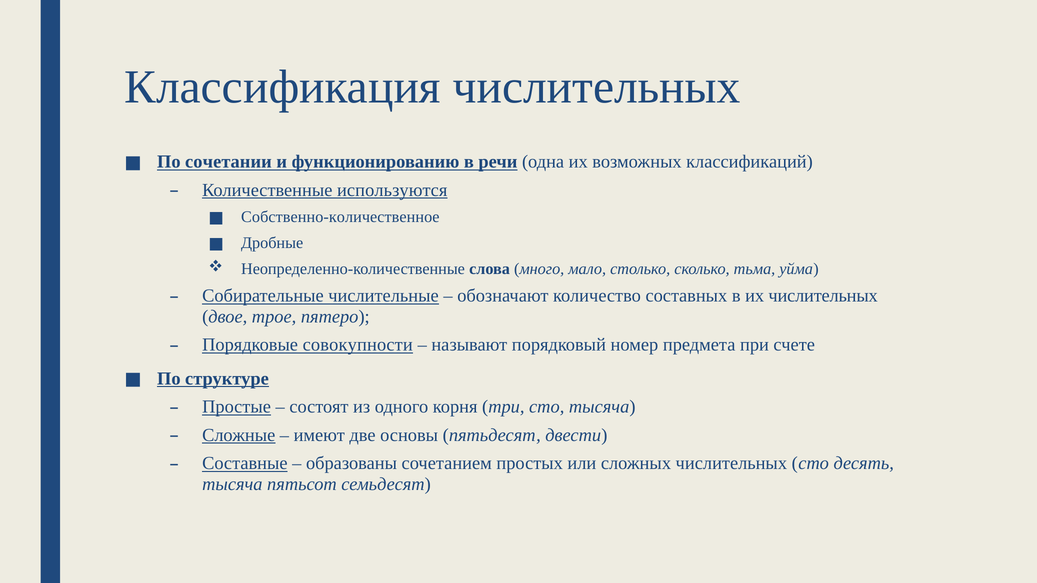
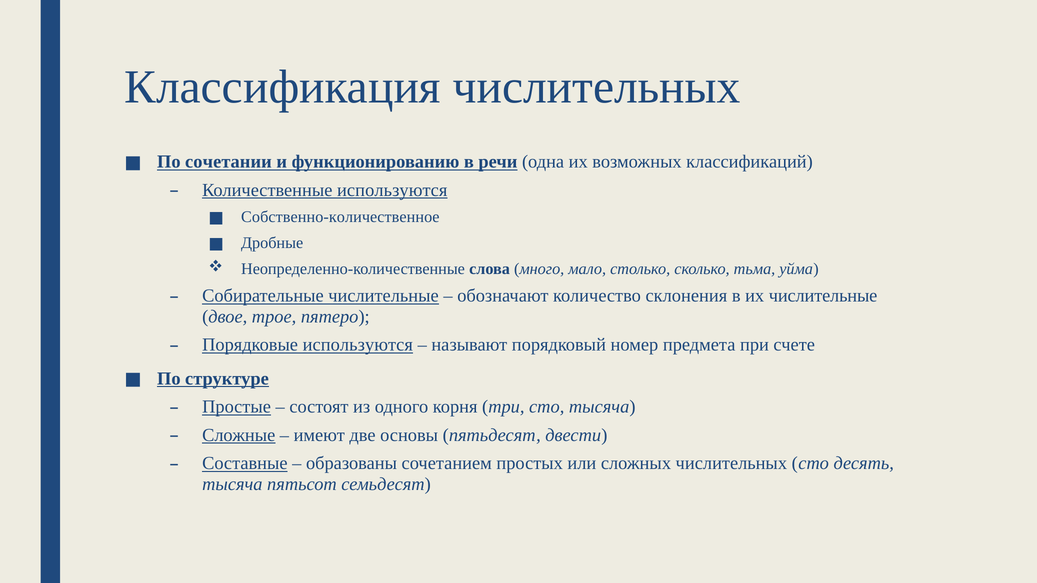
составных: составных -> склонения
их числительных: числительных -> числительные
Порядковые совокупности: совокупности -> используются
